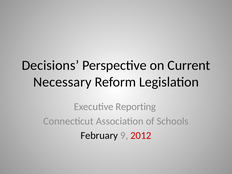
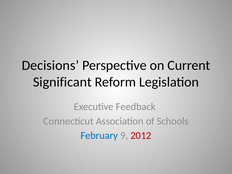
Necessary: Necessary -> Significant
Reporting: Reporting -> Feedback
February colour: black -> blue
